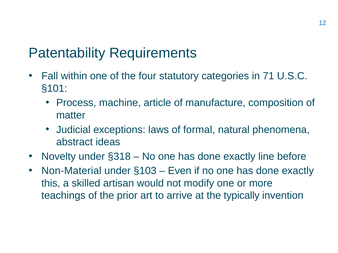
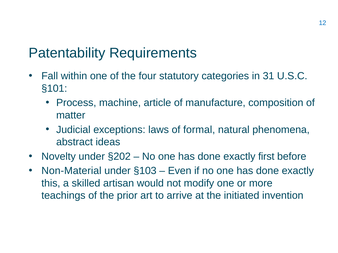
71: 71 -> 31
§318: §318 -> §202
line: line -> first
typically: typically -> initiated
